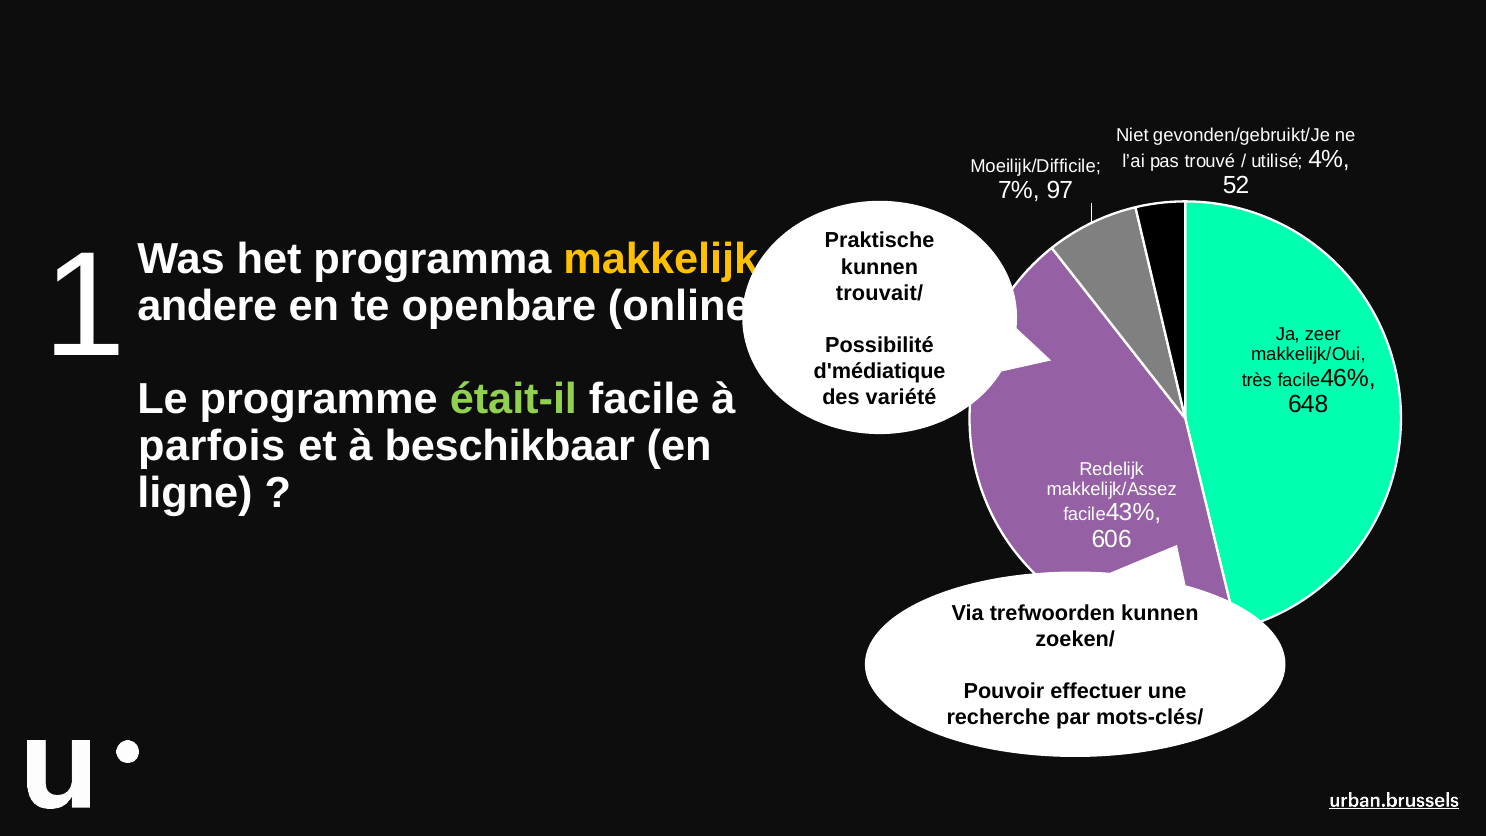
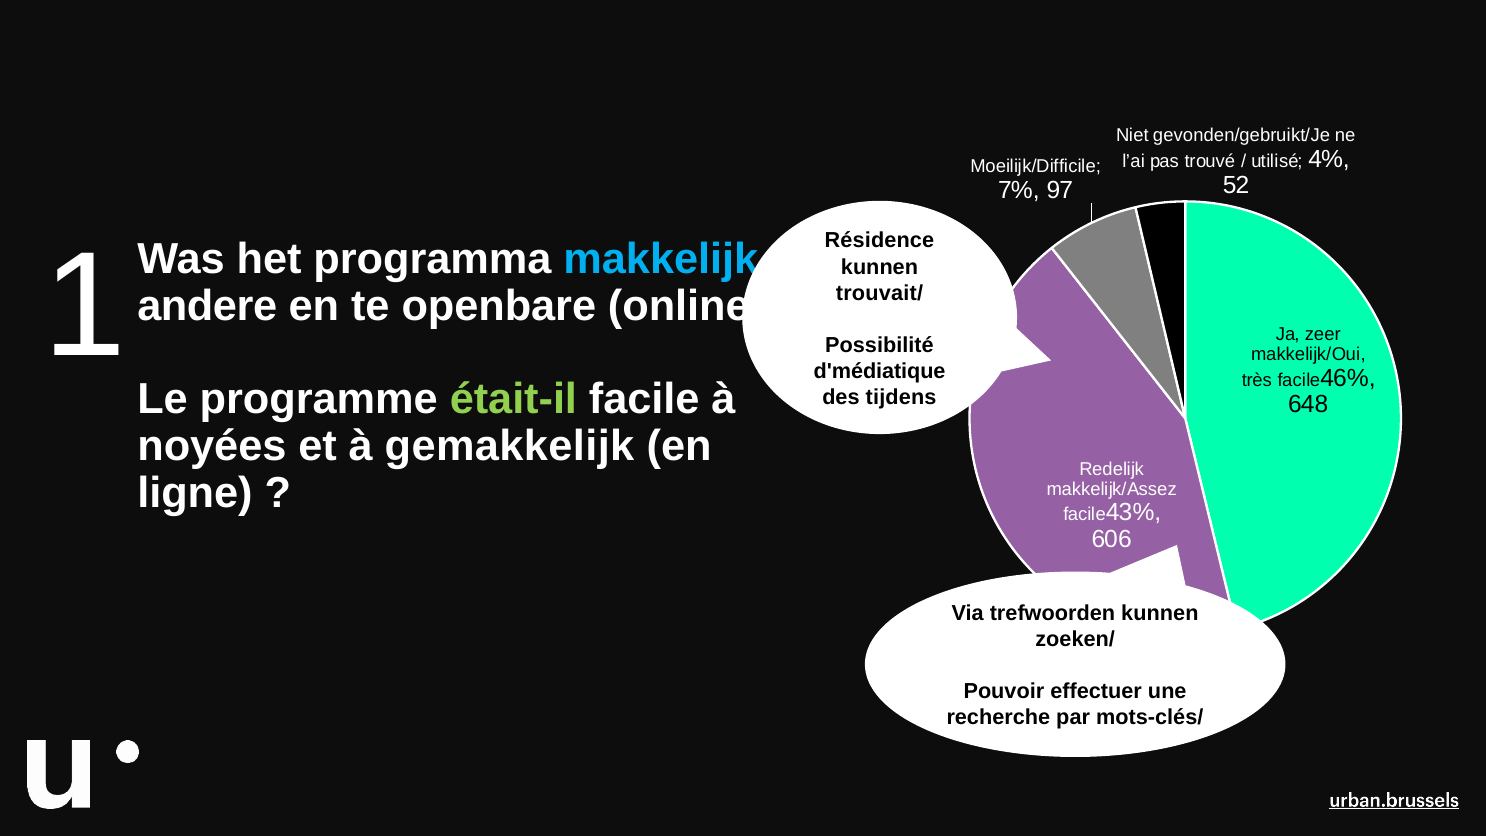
Praktische: Praktische -> Résidence
makkelijk colour: yellow -> light blue
variété: variété -> tijdens
parfois: parfois -> noyées
beschikbaar: beschikbaar -> gemakkelijk
